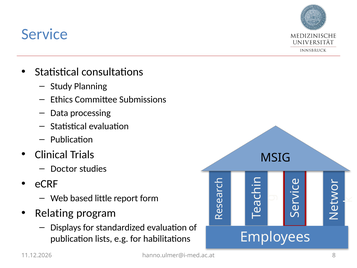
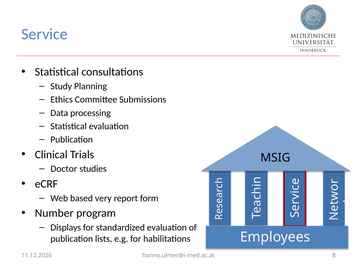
little: little -> very
Relating: Relating -> Number
